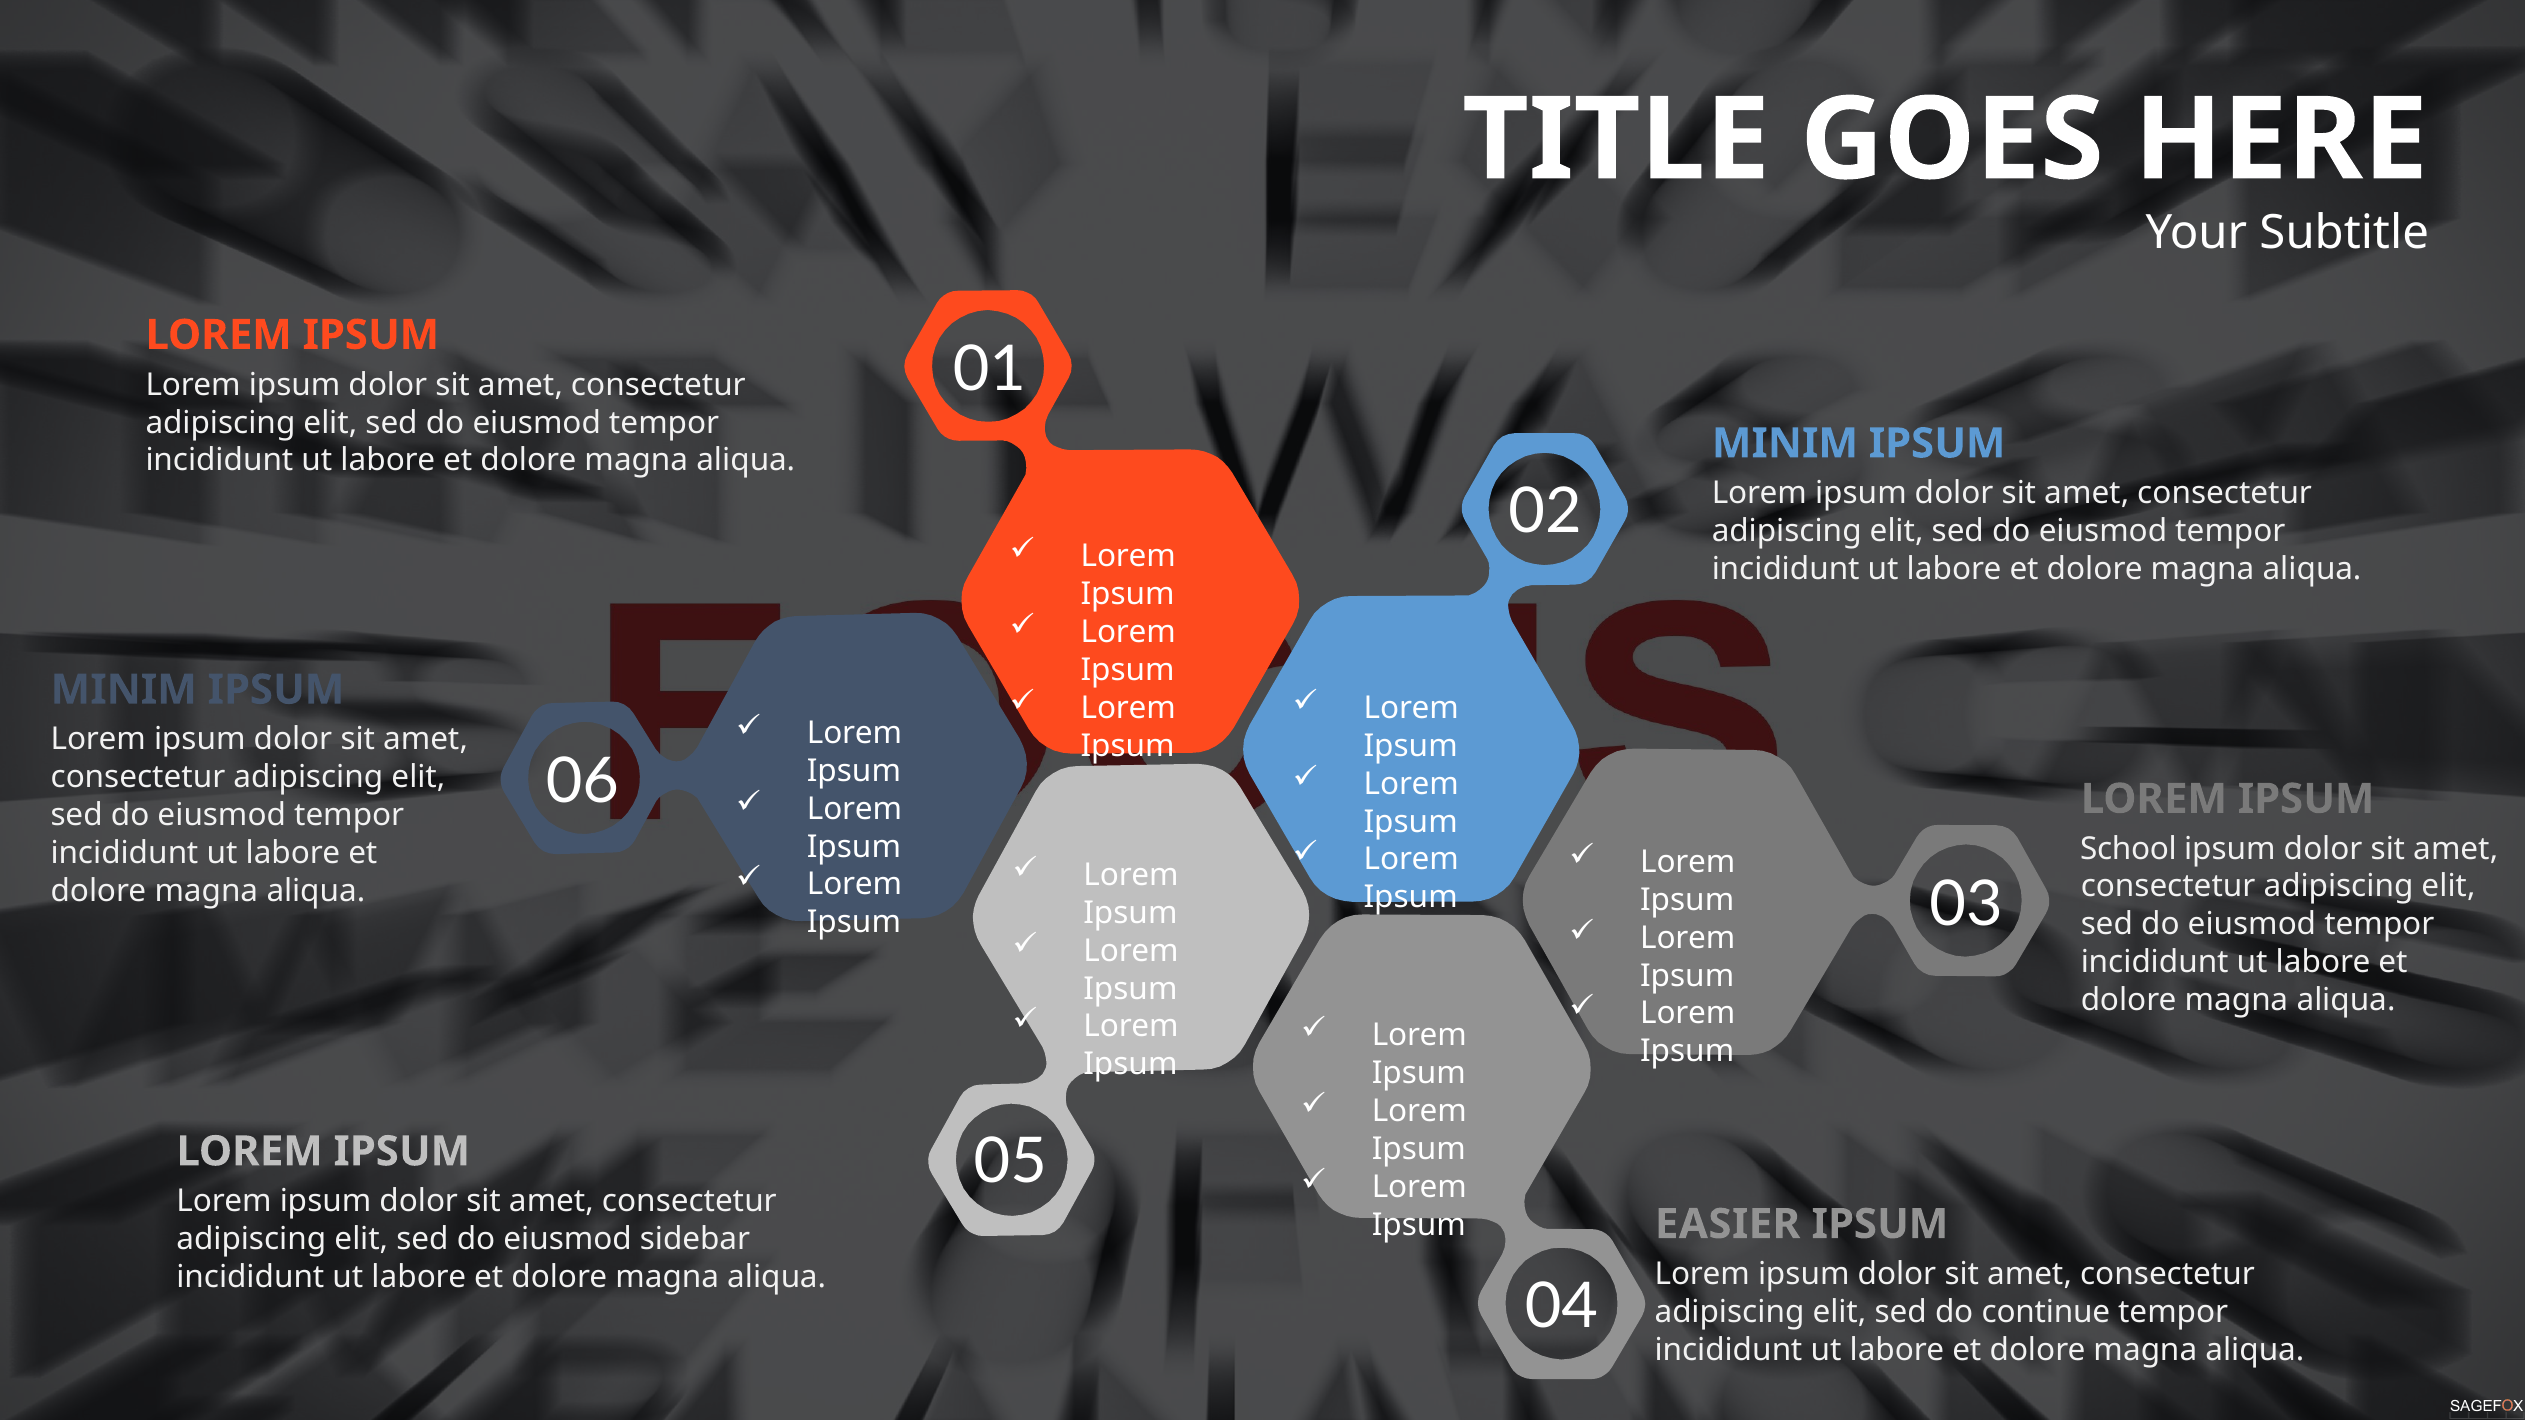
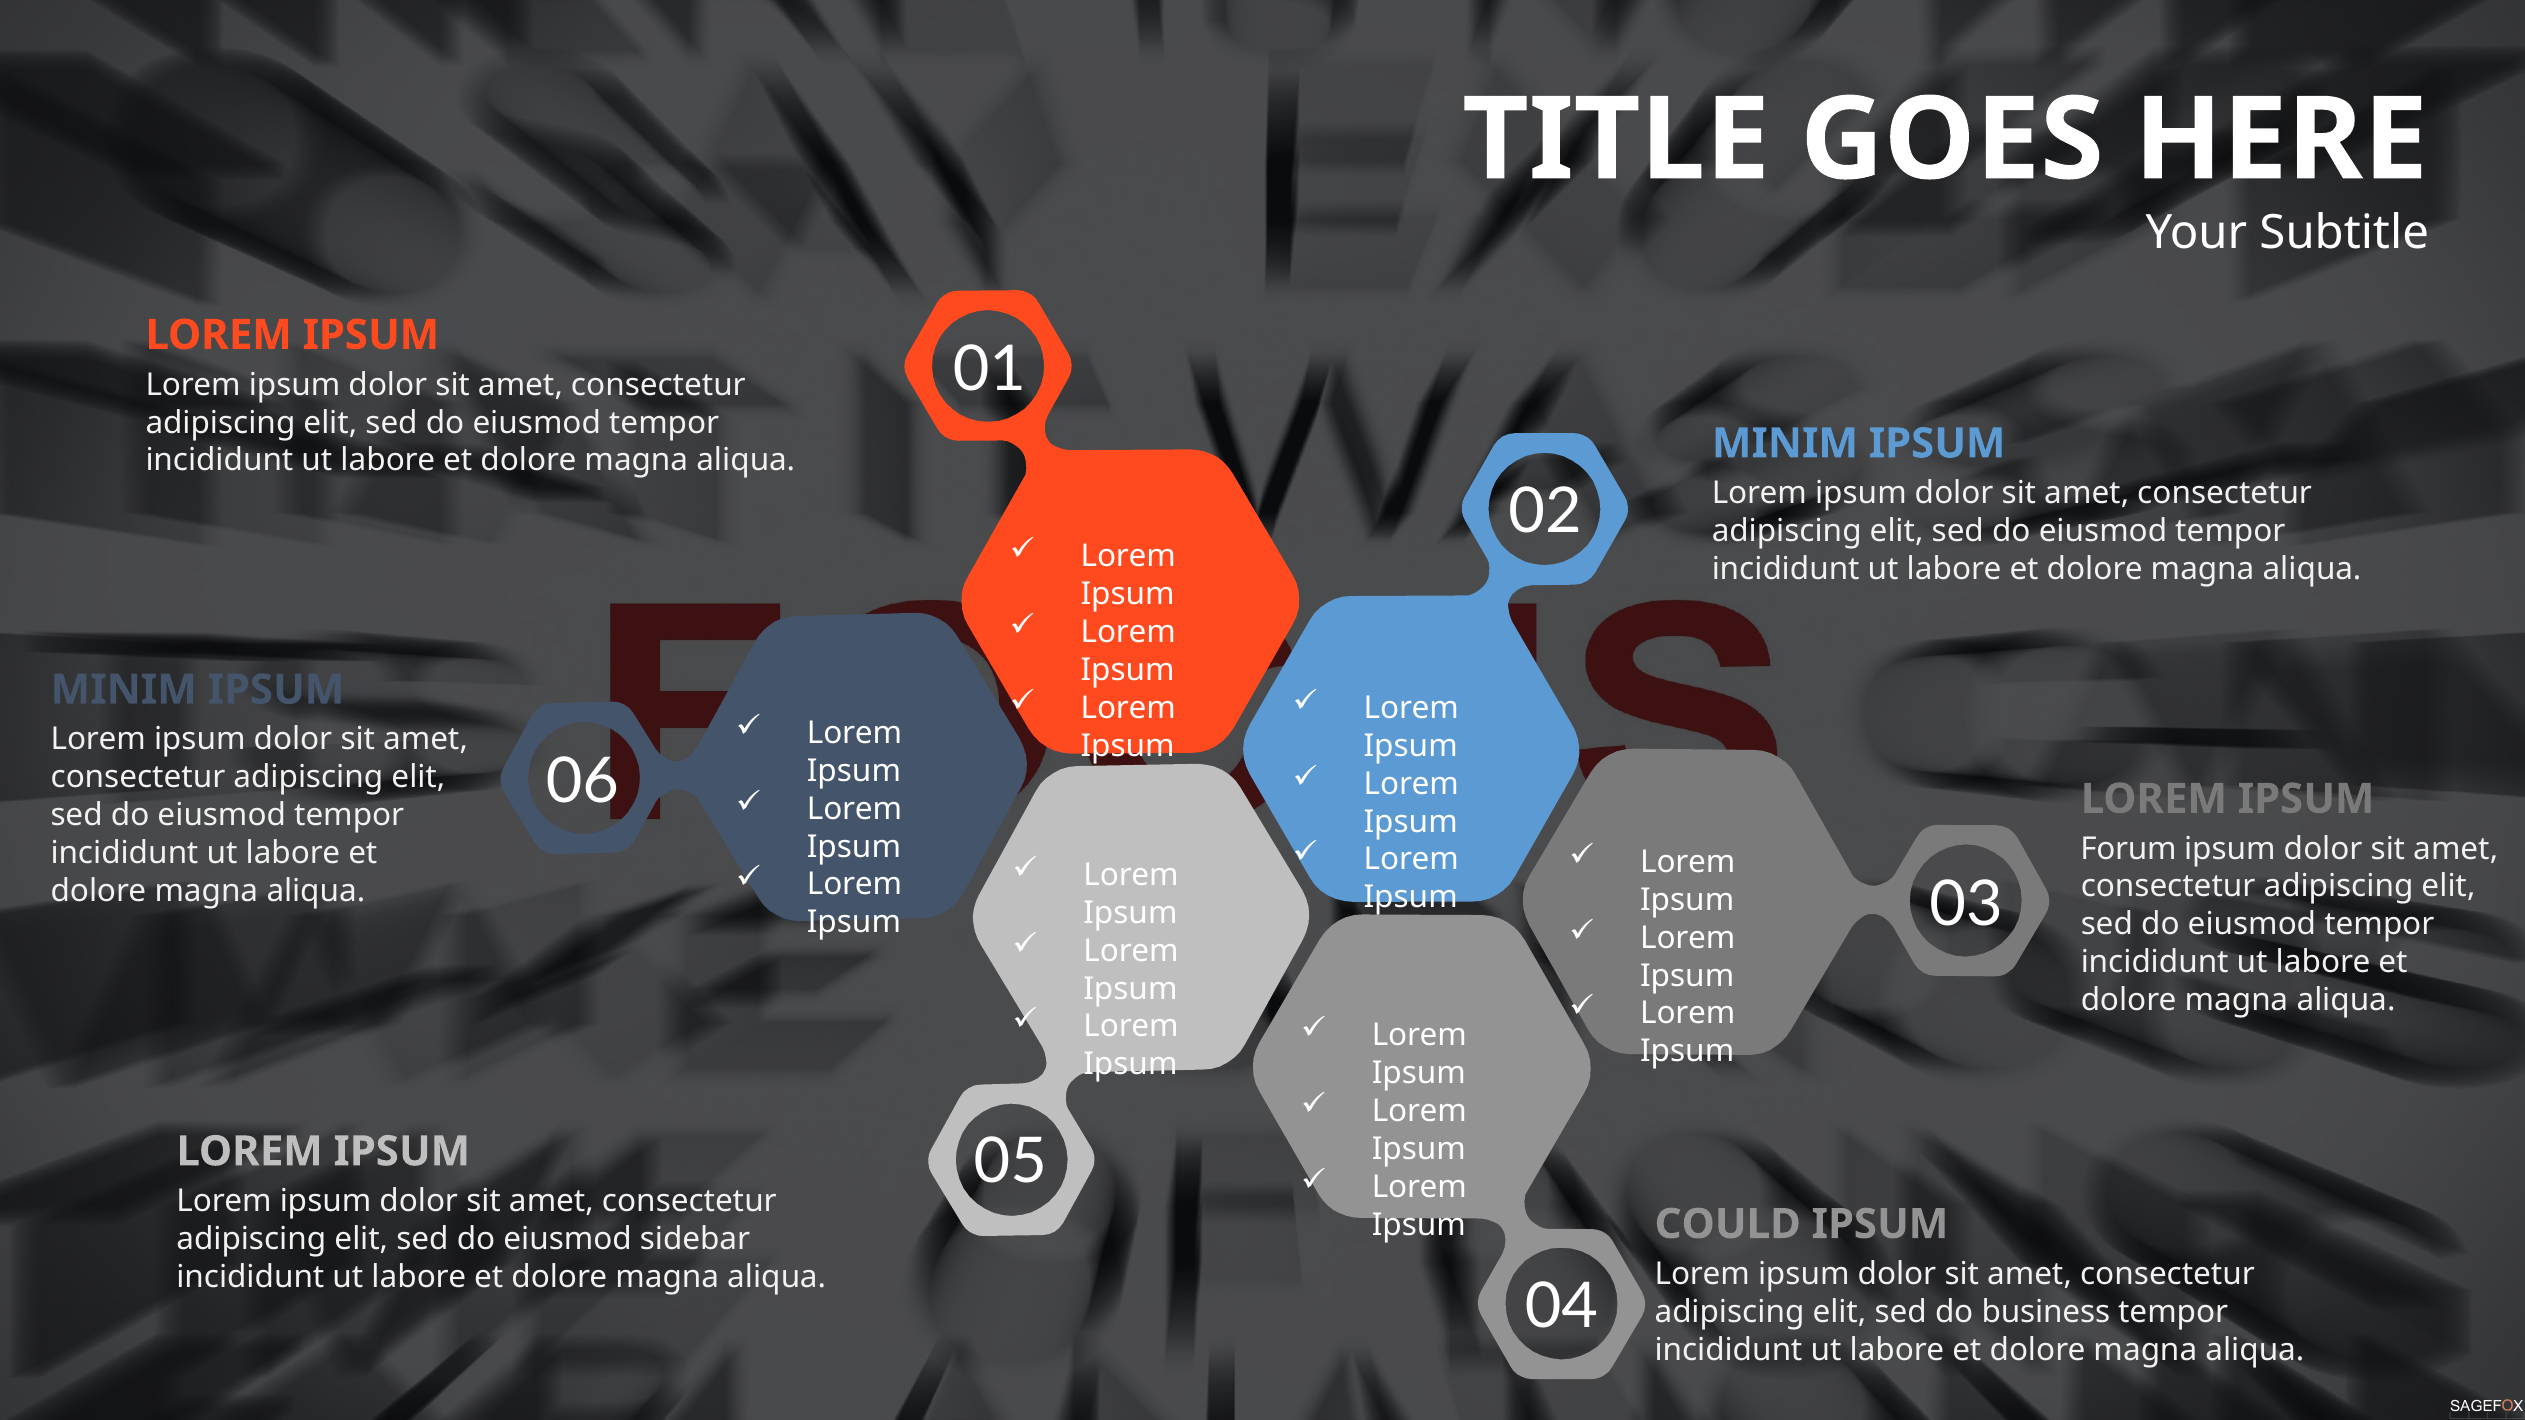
School: School -> Forum
EASIER: EASIER -> COULD
continue: continue -> business
